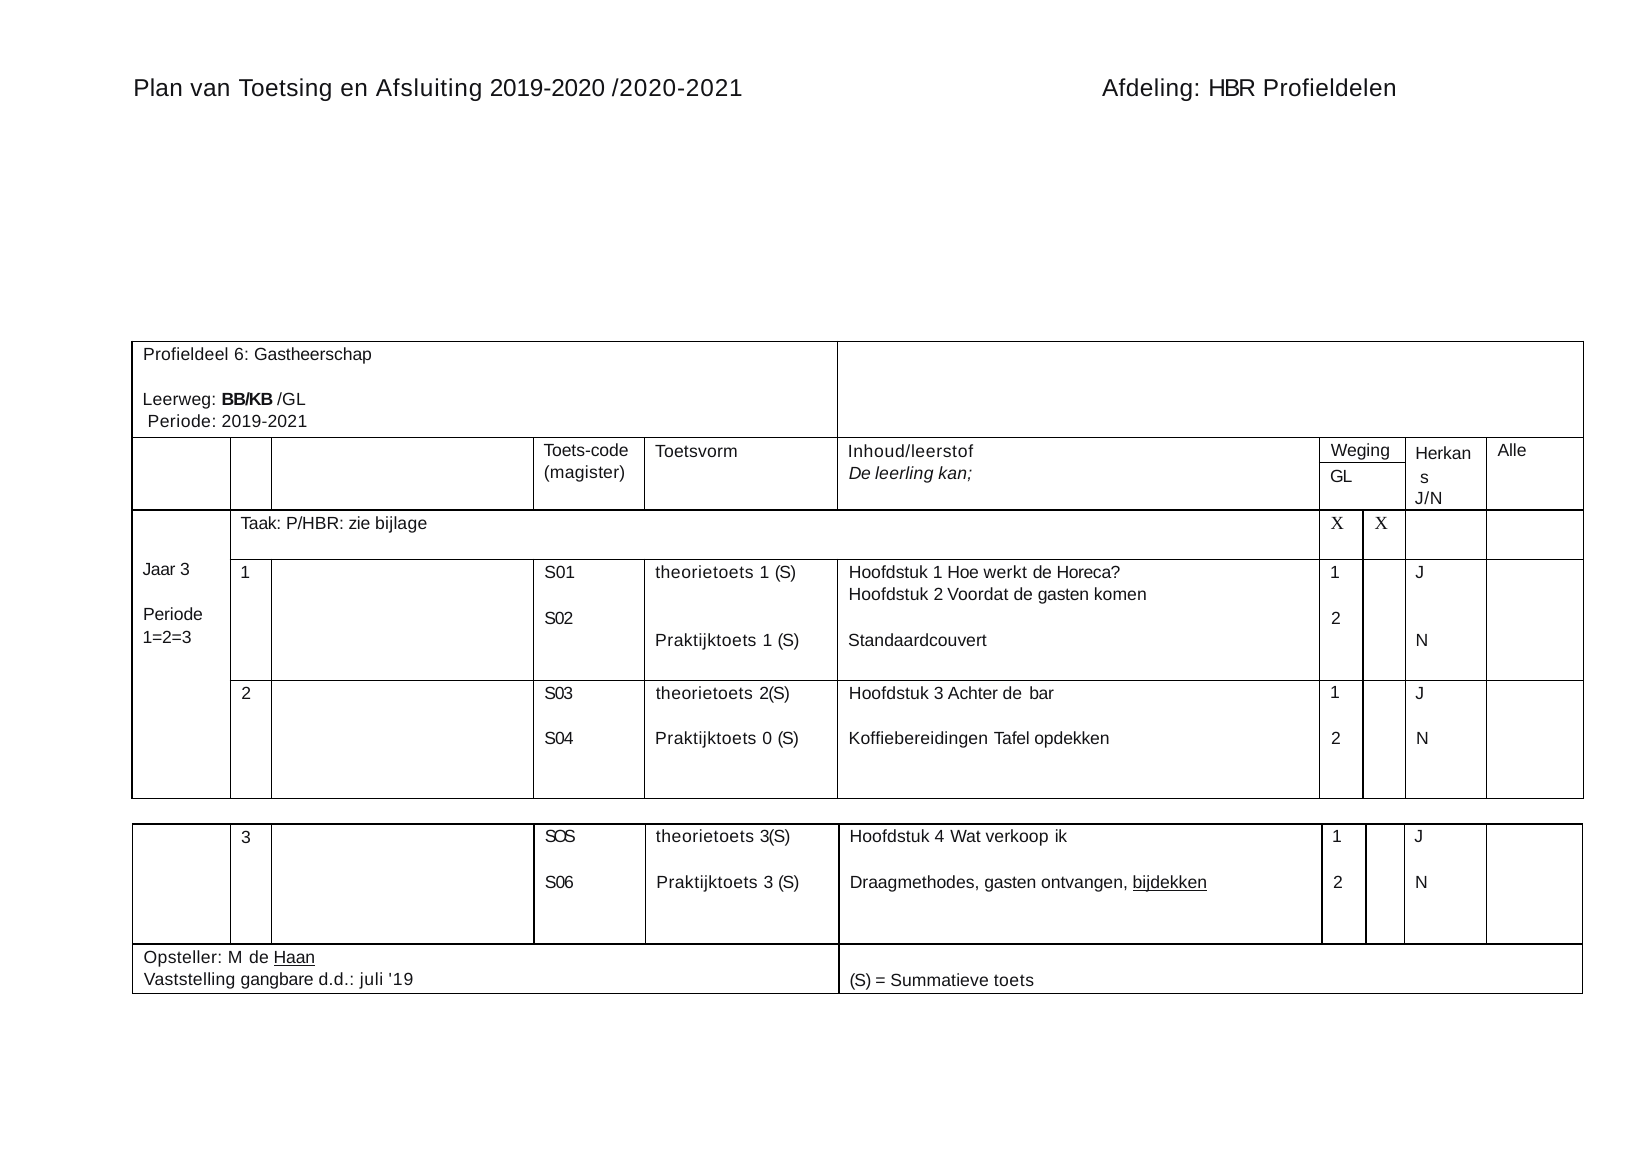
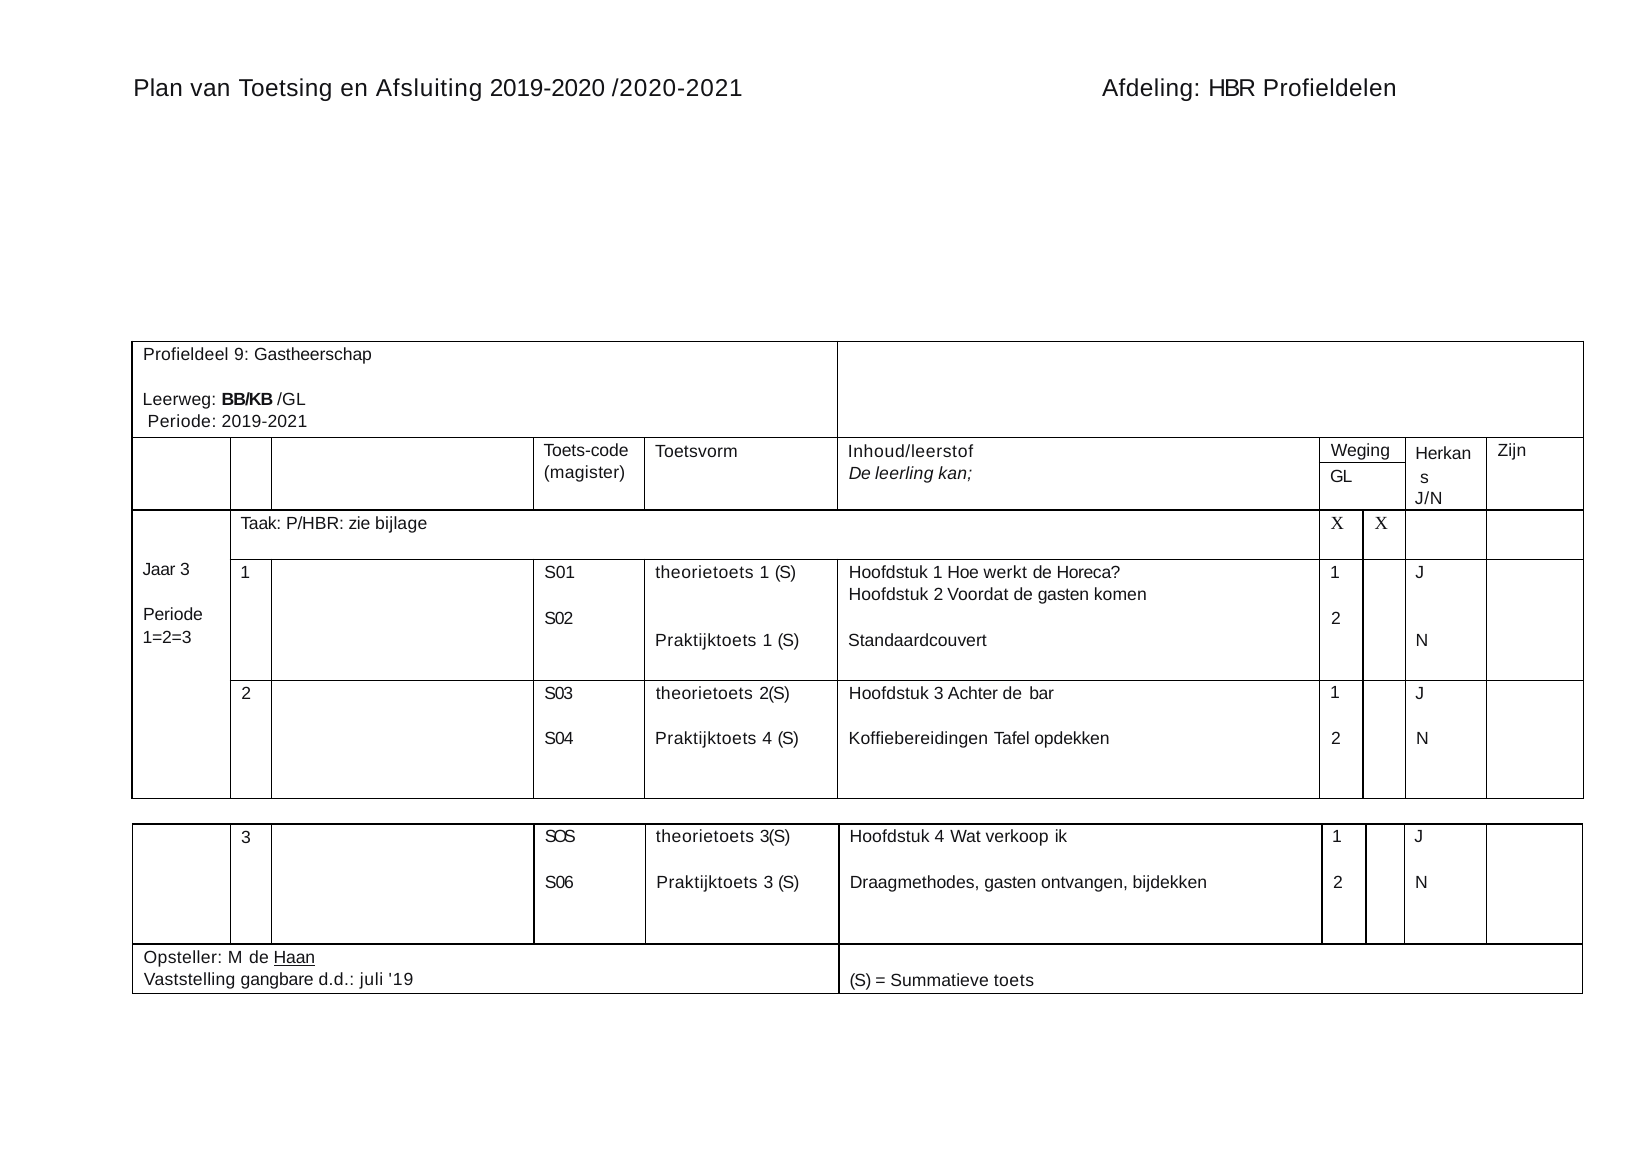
6: 6 -> 9
Alle: Alle -> Zijn
Praktijktoets 0: 0 -> 4
bijdekken underline: present -> none
